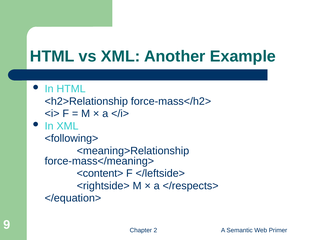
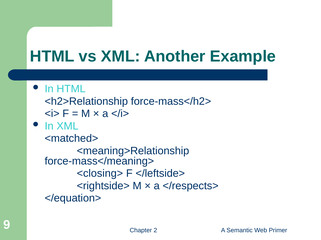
<following>: <following> -> <matched>
<content>: <content> -> <closing>
